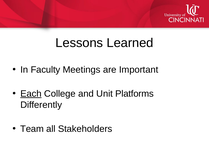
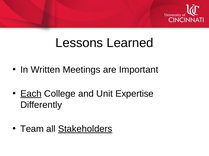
Faculty: Faculty -> Written
Platforms: Platforms -> Expertise
Stakeholders underline: none -> present
